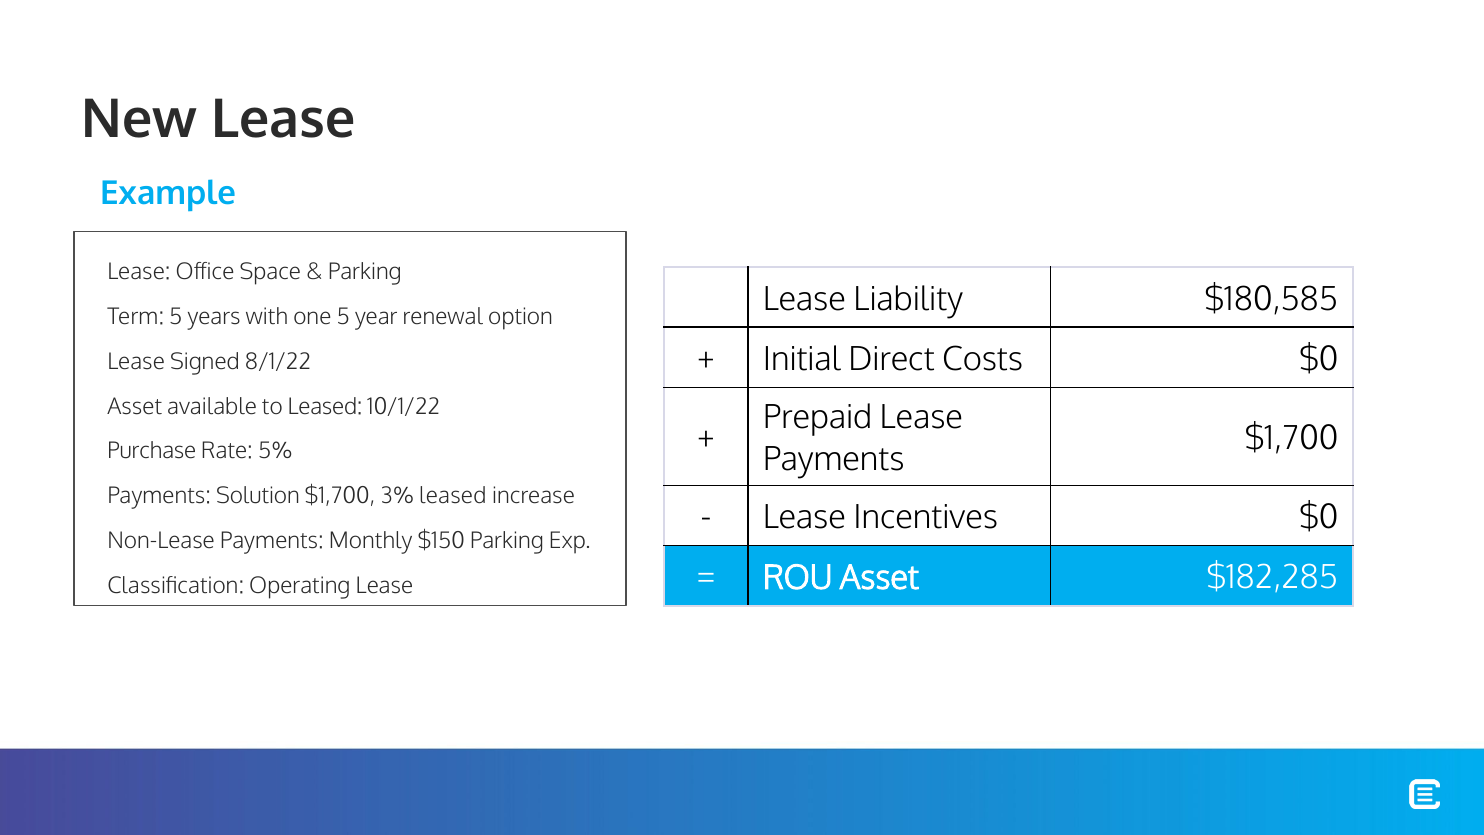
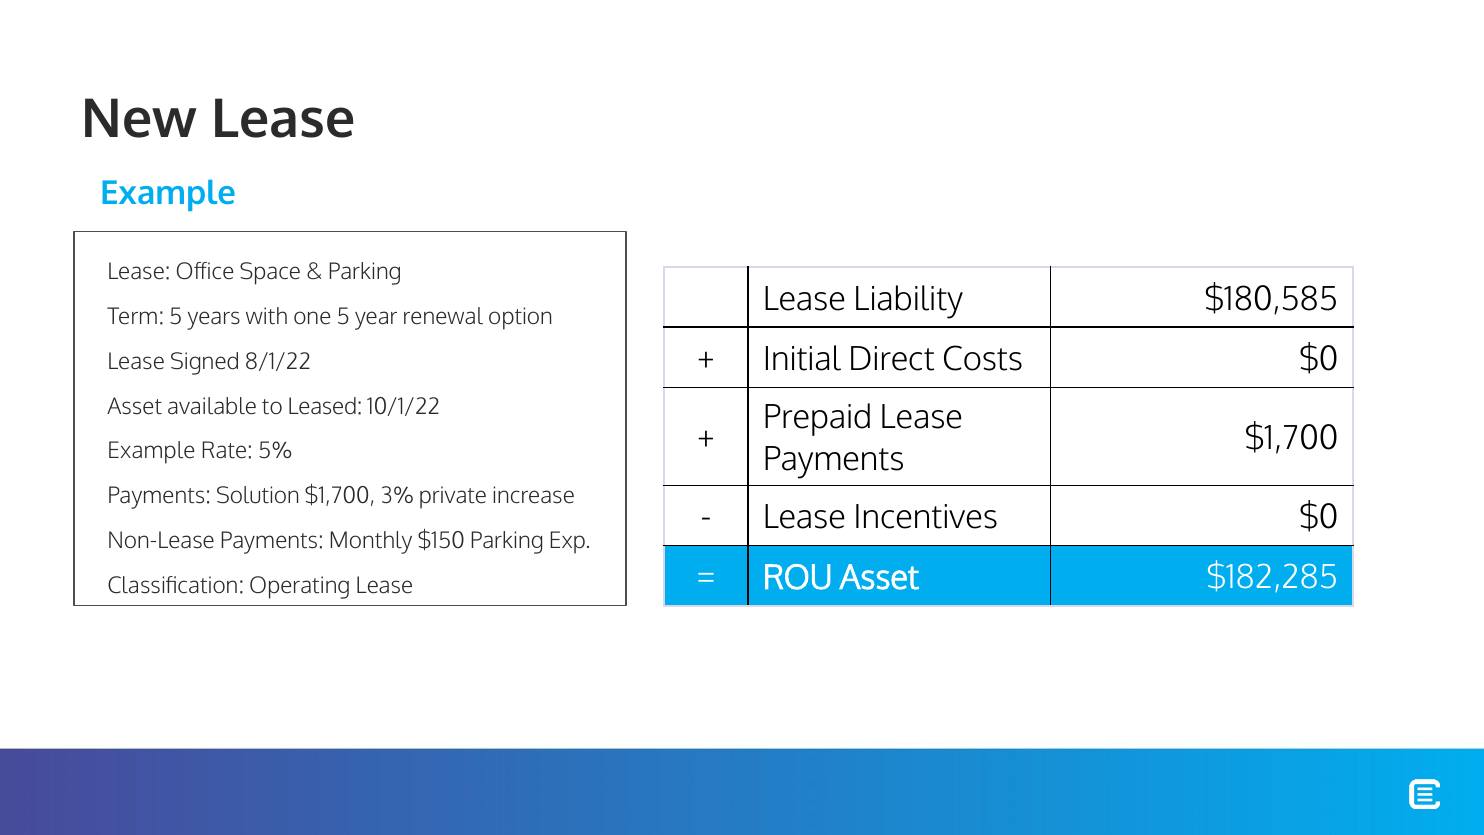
Purchase at (152, 451): Purchase -> Example
3% leased: leased -> private
